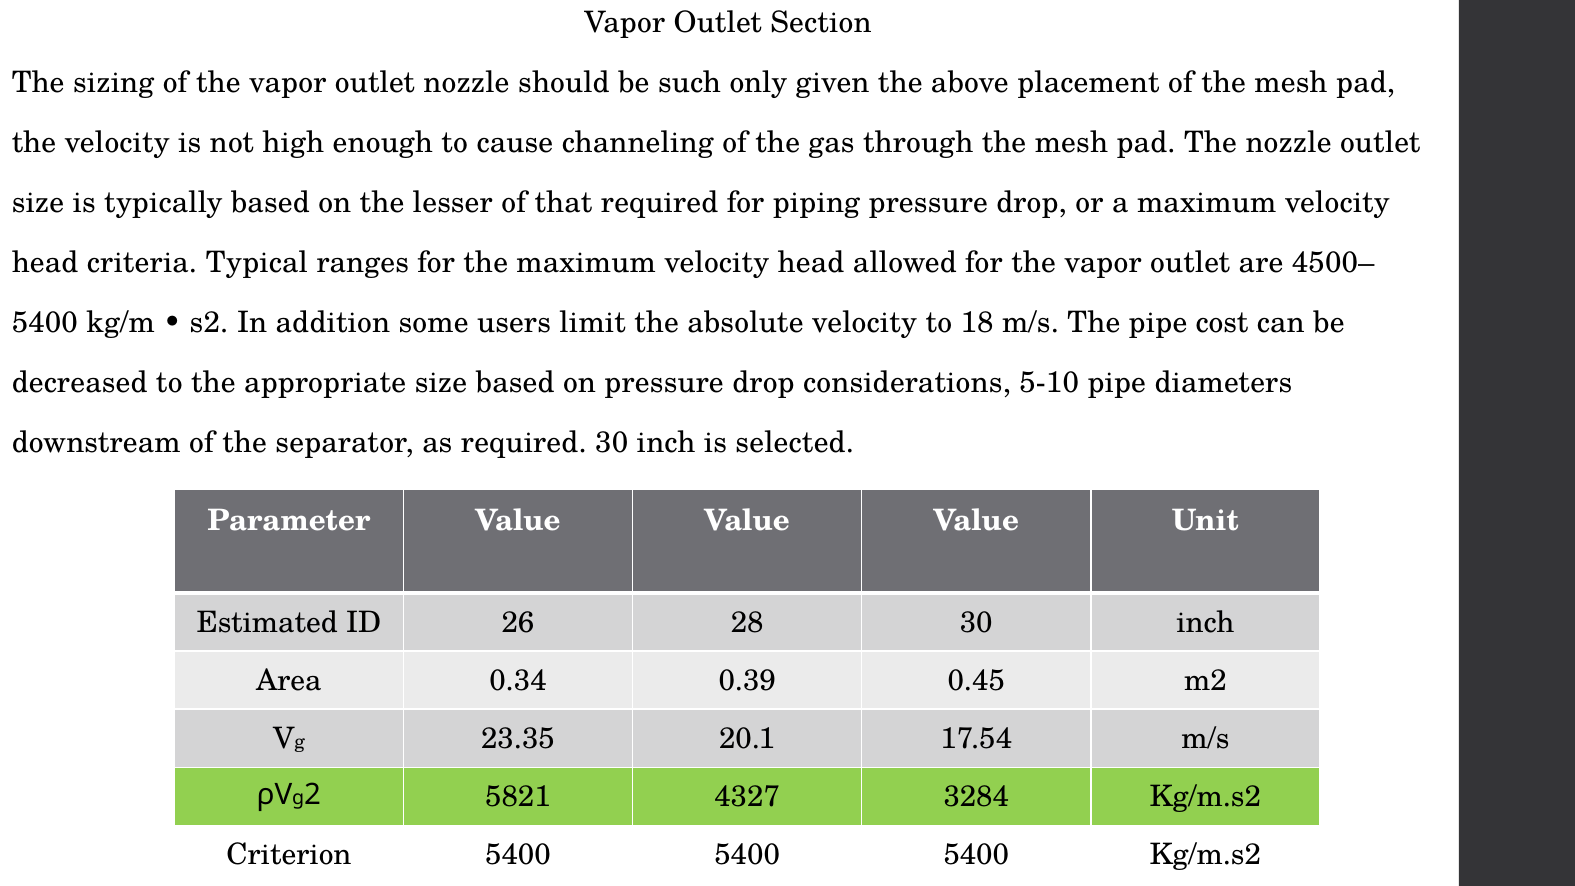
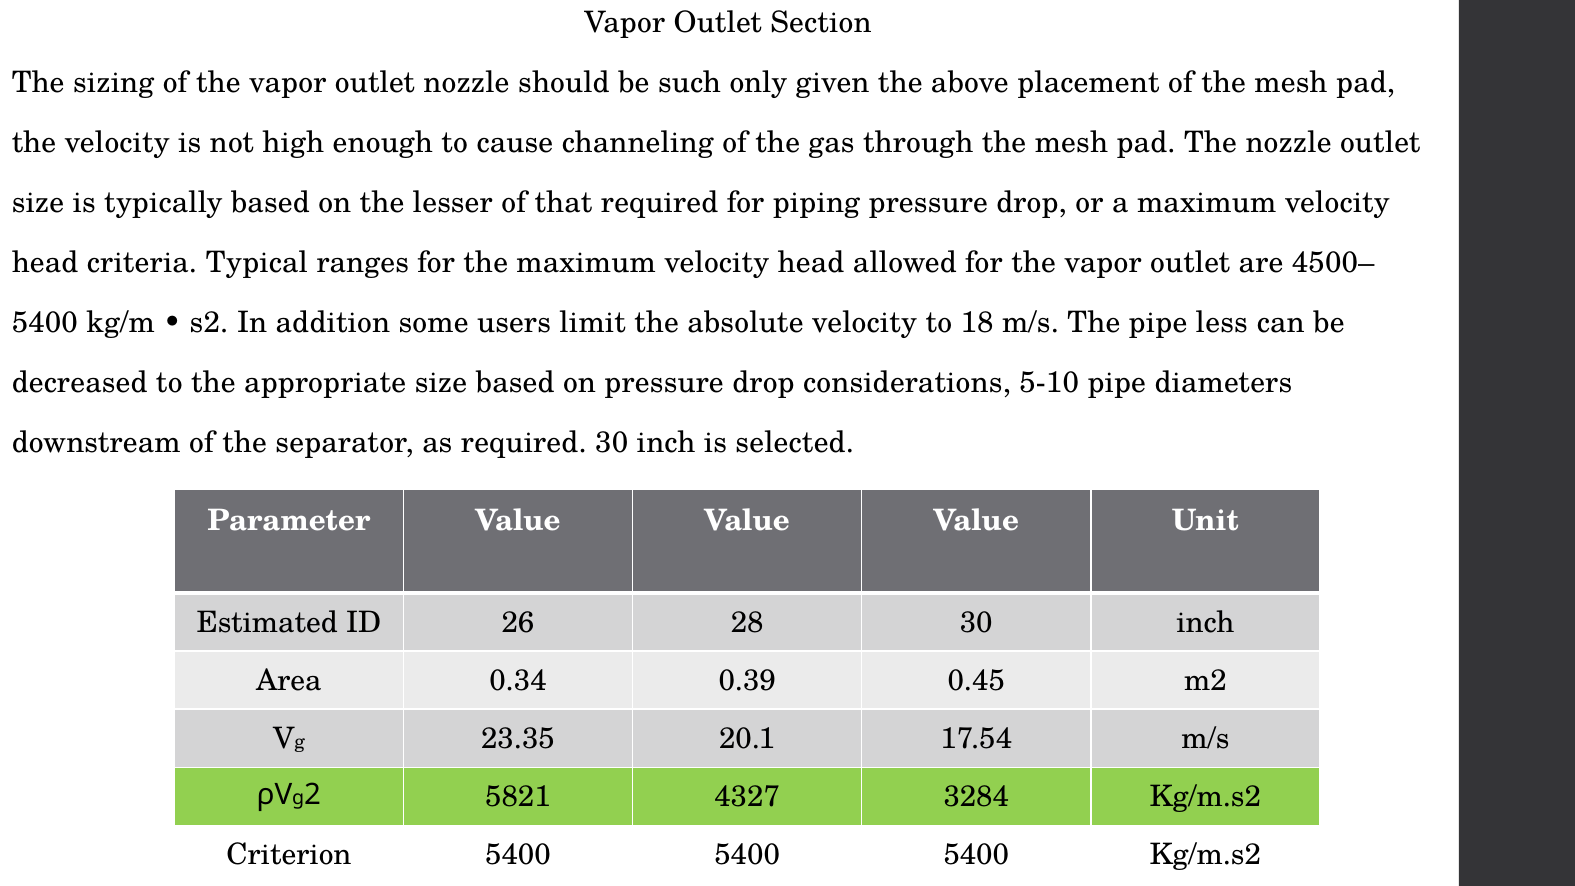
cost: cost -> less
